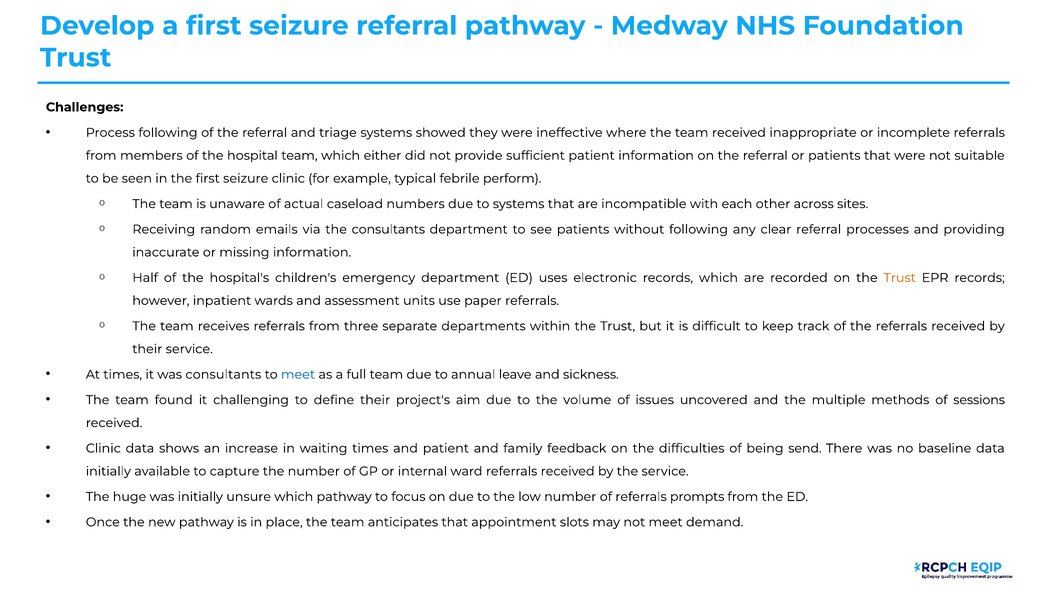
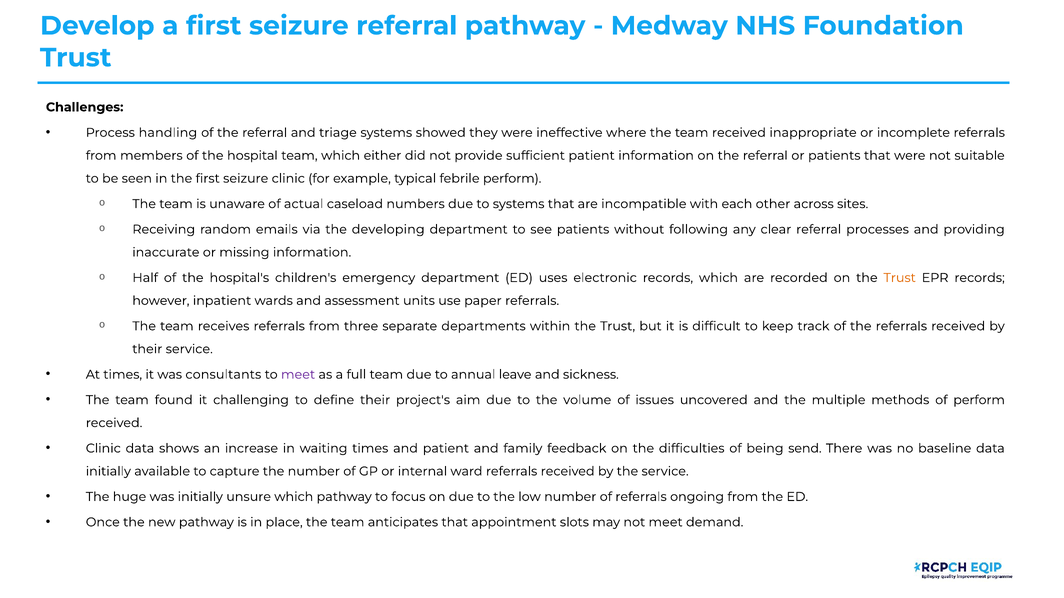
Process following: following -> handling
the consultants: consultants -> developing
meet at (298, 375) colour: blue -> purple
of sessions: sessions -> perform
prompts: prompts -> ongoing
